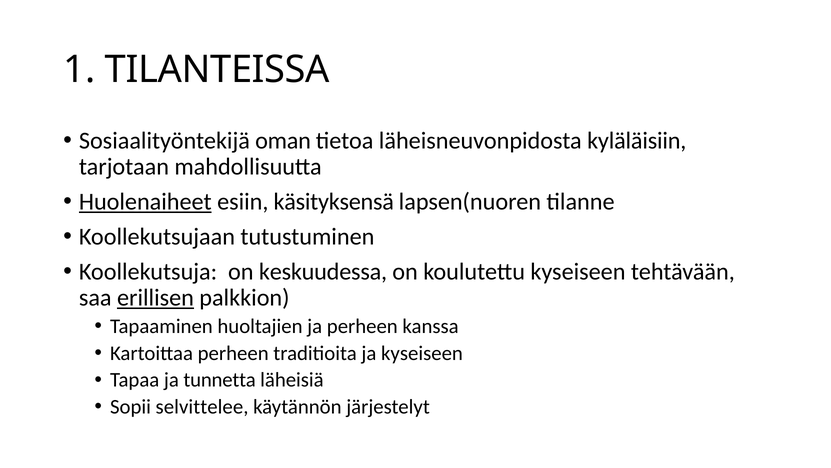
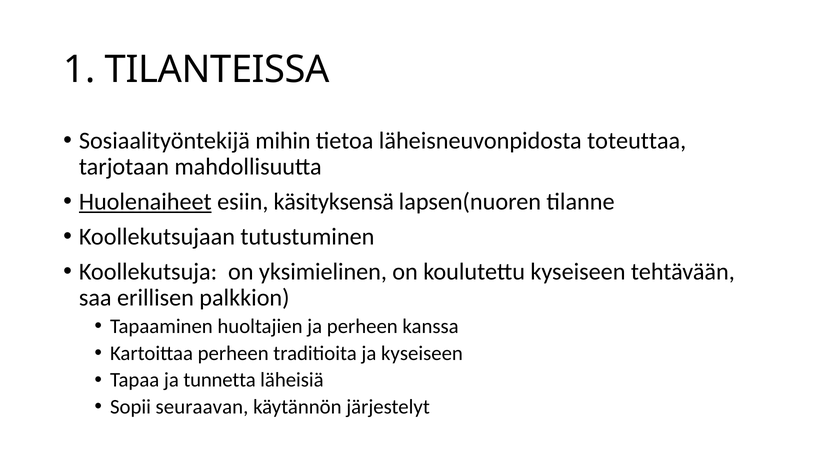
oman: oman -> mihin
kyläläisiin: kyläläisiin -> toteuttaa
keskuudessa: keskuudessa -> yksimielinen
erillisen underline: present -> none
selvittelee: selvittelee -> seuraavan
